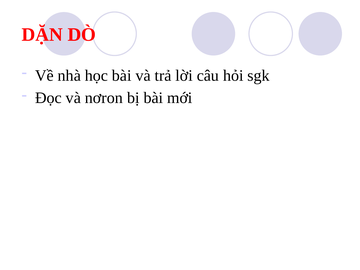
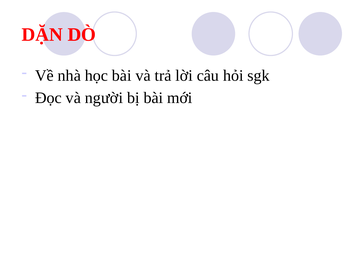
nơron: nơron -> người
